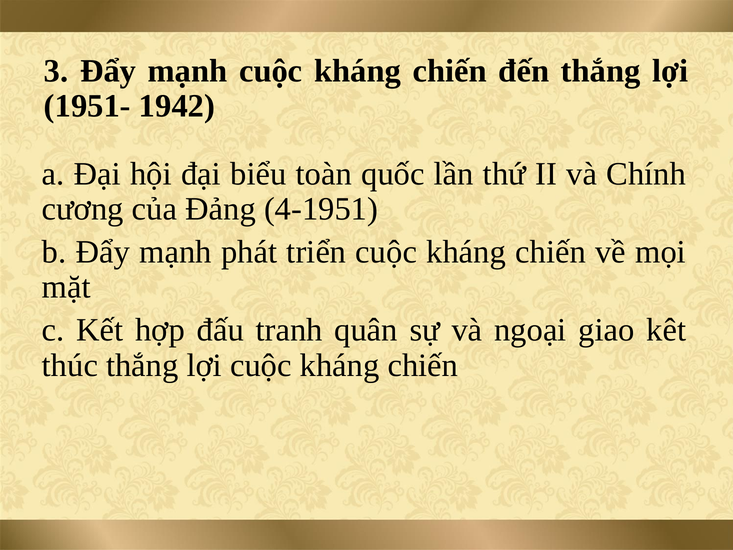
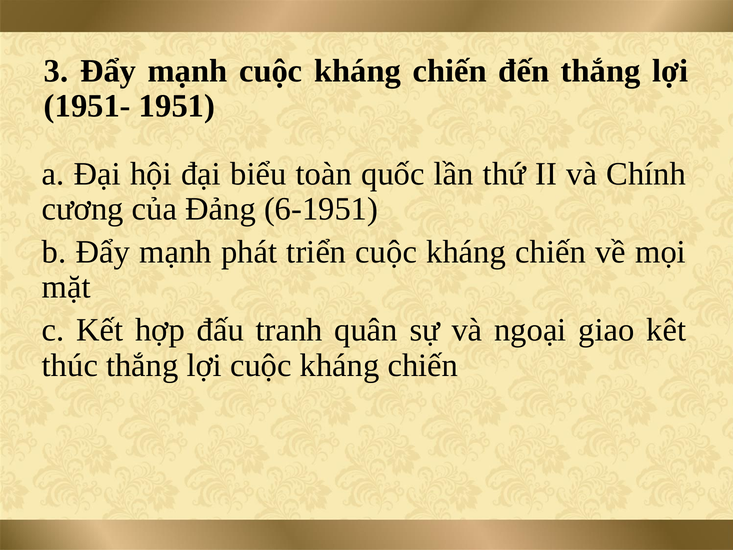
1942: 1942 -> 1951
4-1951: 4-1951 -> 6-1951
